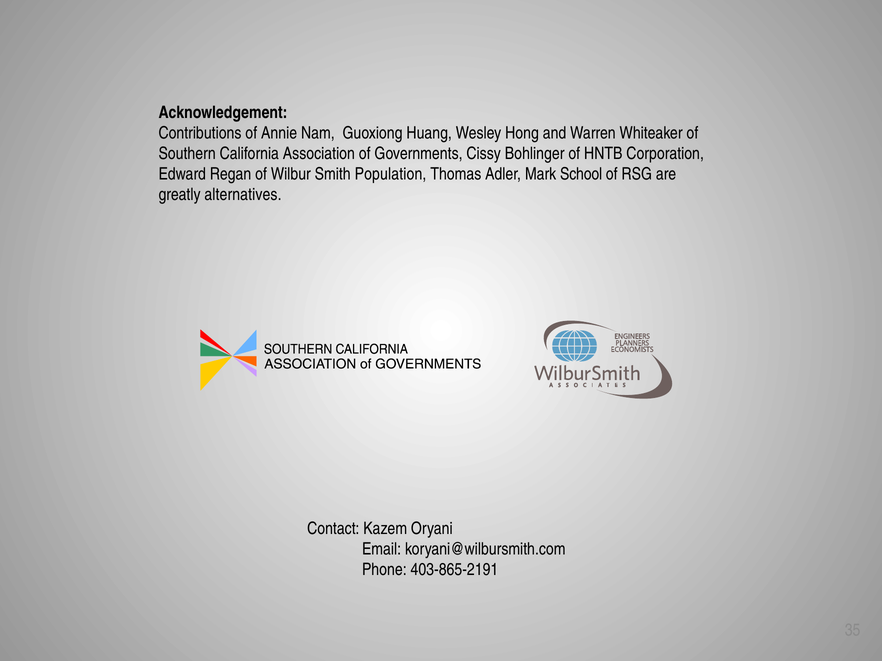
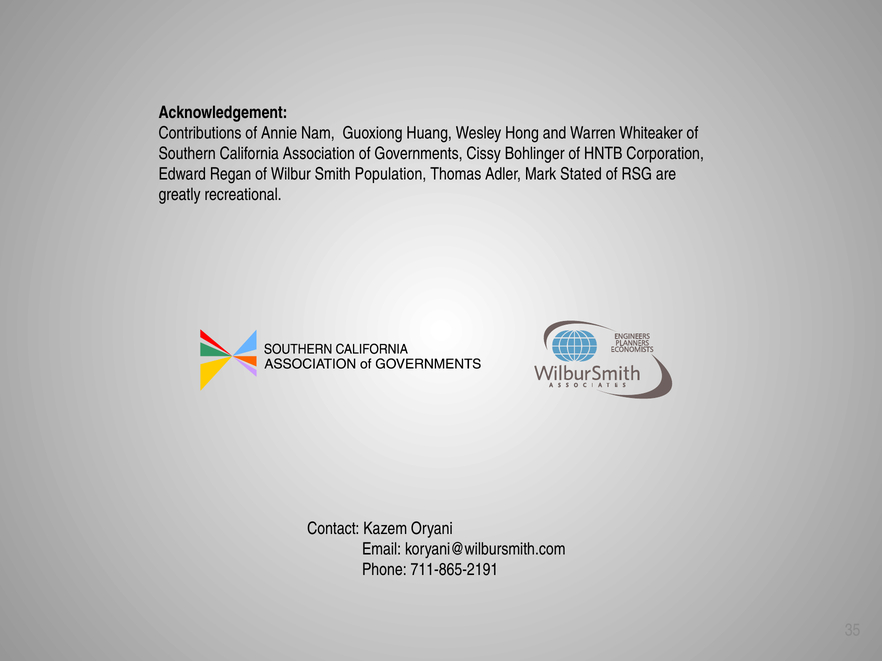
School: School -> Stated
alternatives: alternatives -> recreational
403-865-2191: 403-865-2191 -> 711-865-2191
